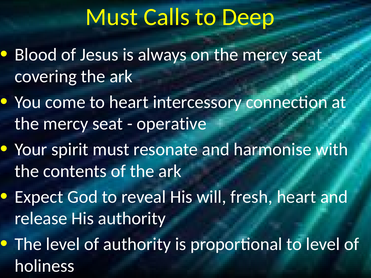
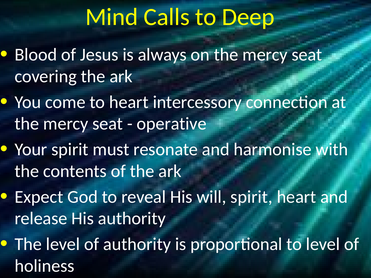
Must at (112, 17): Must -> Mind
will fresh: fresh -> spirit
